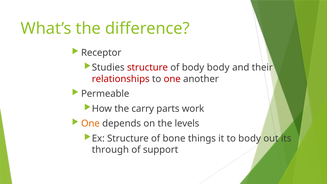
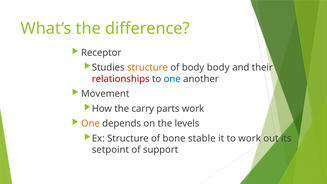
structure at (148, 67) colour: red -> orange
one at (172, 79) colour: red -> blue
Permeable: Permeable -> Movement
things: things -> stable
to body: body -> work
through: through -> setpoint
